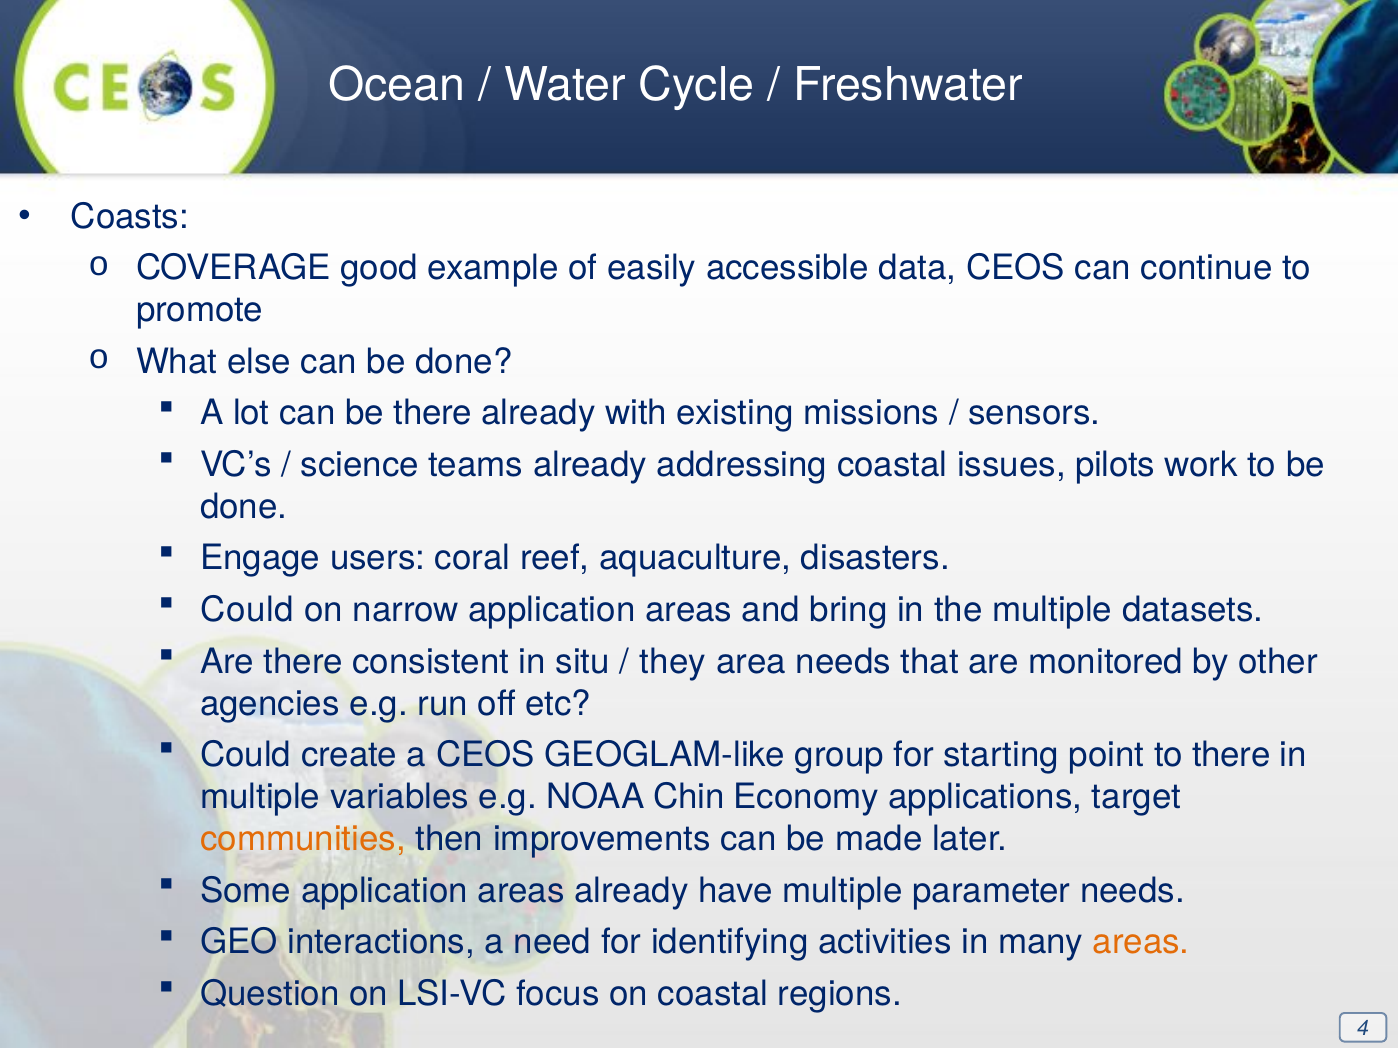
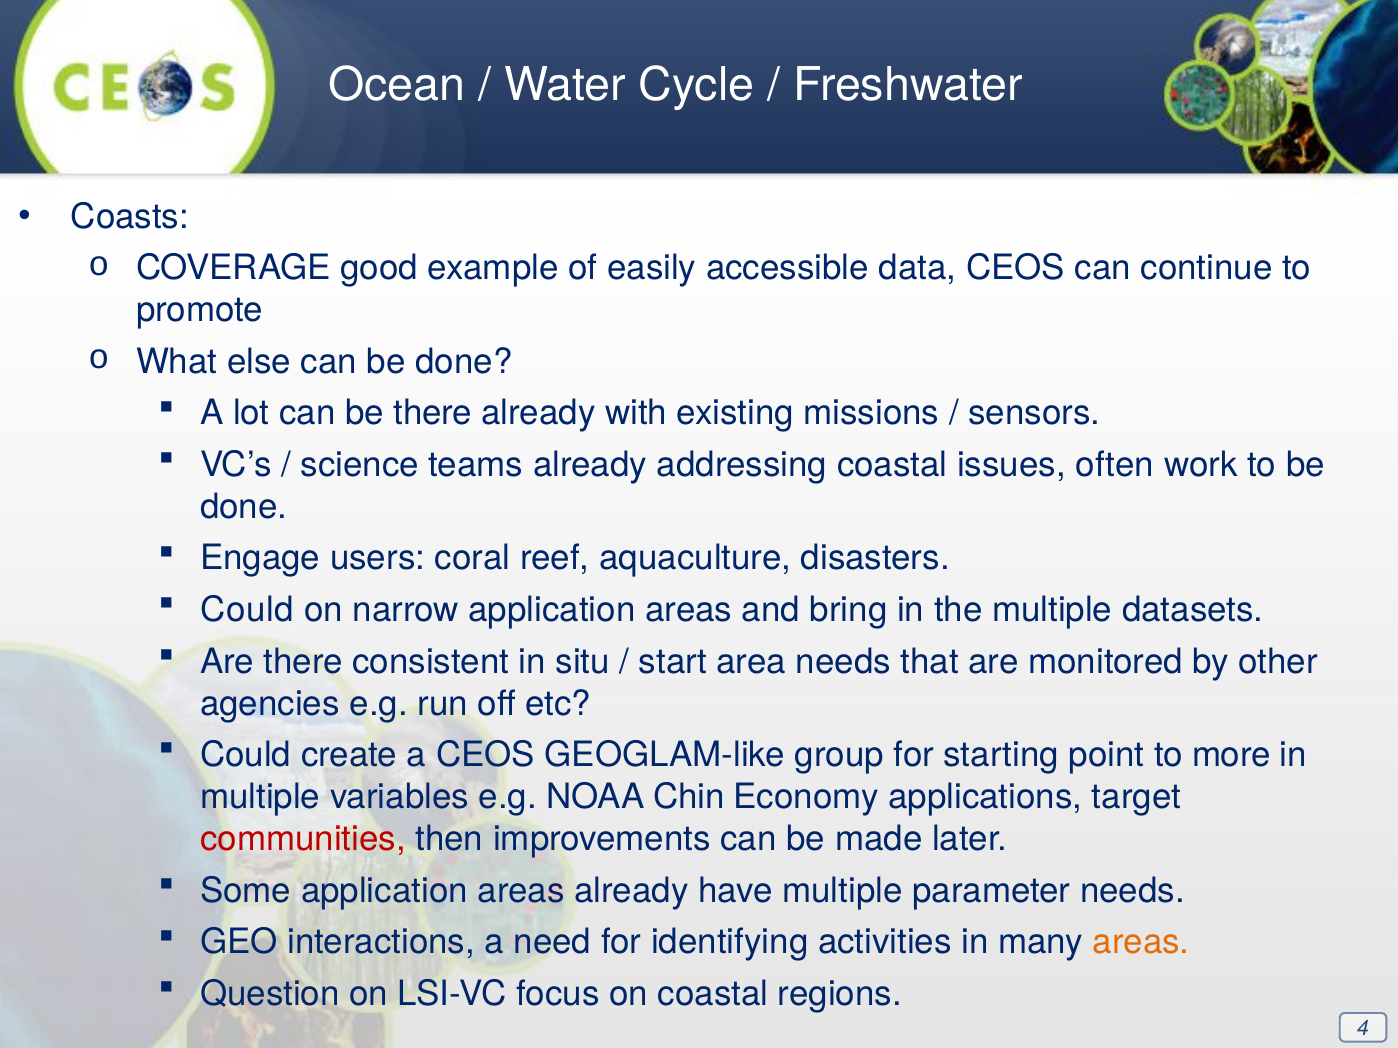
pilots: pilots -> often
they: they -> start
to there: there -> more
communities colour: orange -> red
